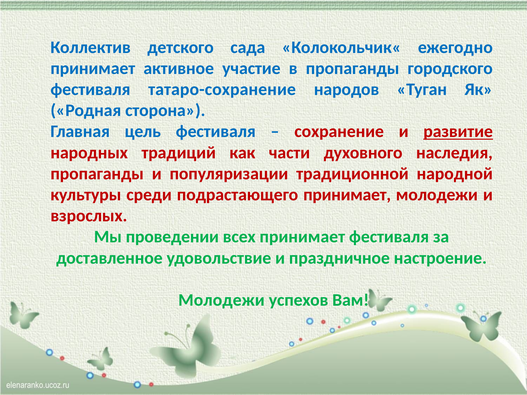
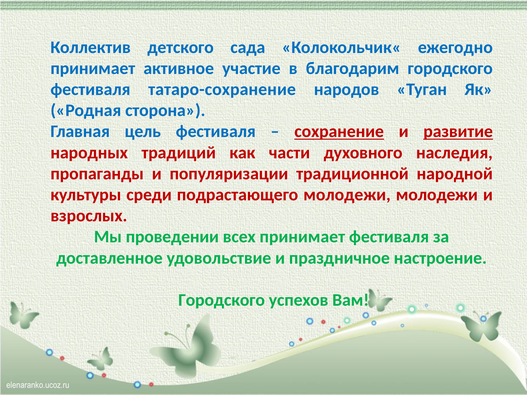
в пропаганды: пропаганды -> благодарим
сохранение underline: none -> present
подрастающего принимает: принимает -> молодежи
Молодежи at (221, 300): Молодежи -> Городского
